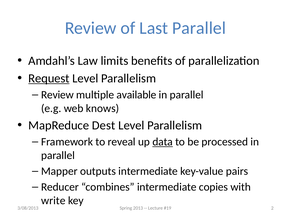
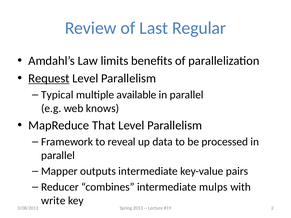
Last Parallel: Parallel -> Regular
Review at (57, 95): Review -> Typical
Dest: Dest -> That
data underline: present -> none
copies: copies -> mulps
